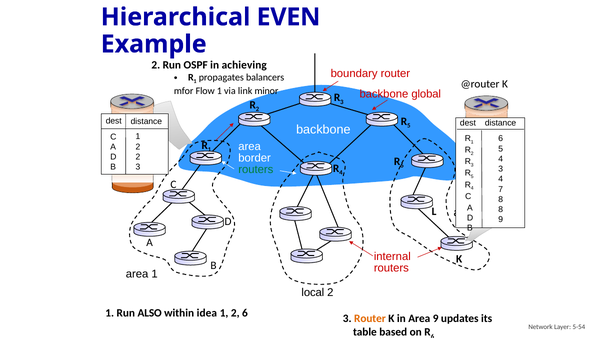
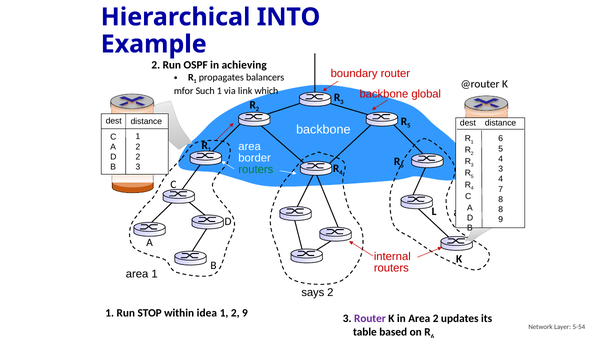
EVEN: EVEN -> INTO
Flow: Flow -> Such
minor: minor -> which
local: local -> says
ALSO: ALSO -> STOP
2 6: 6 -> 9
Router at (370, 319) colour: orange -> purple
Area 9: 9 -> 2
